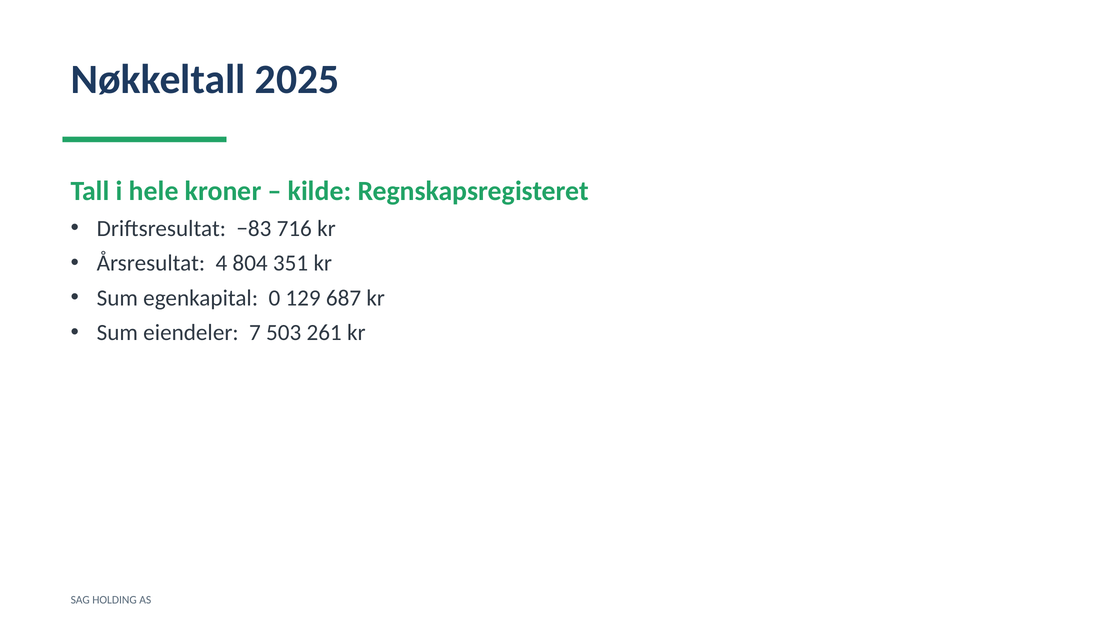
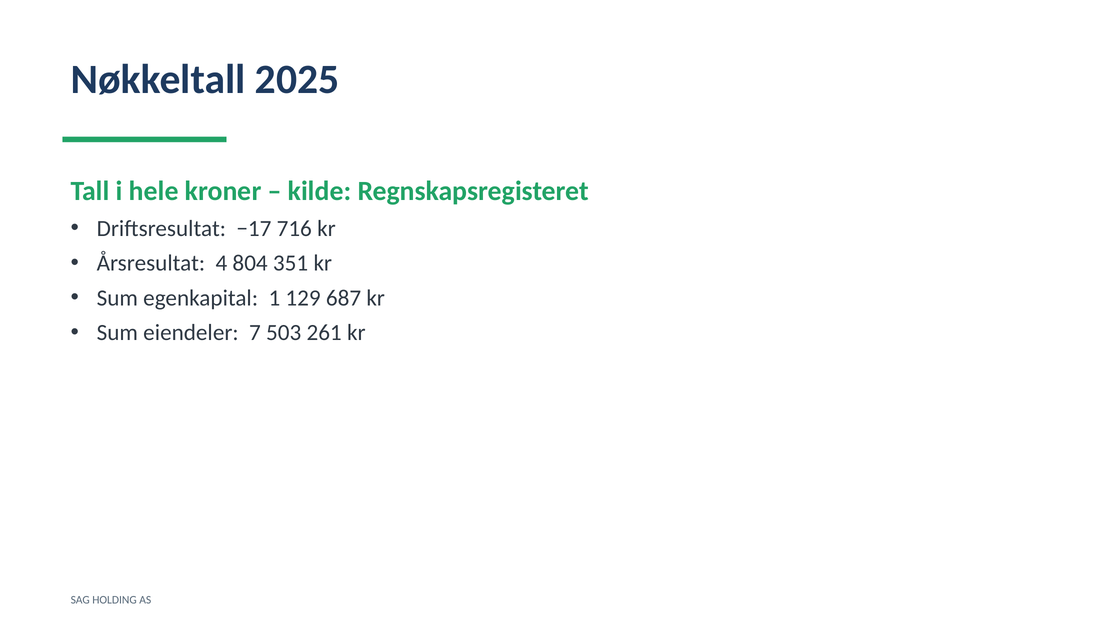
−83: −83 -> −17
0: 0 -> 1
